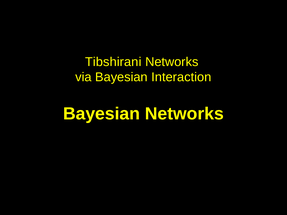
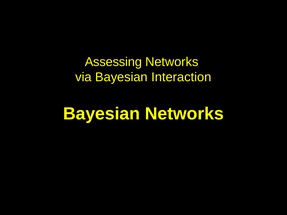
Tibshirani: Tibshirani -> Assessing
